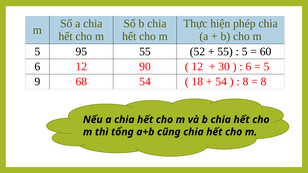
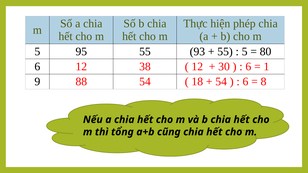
52: 52 -> 93
60: 60 -> 80
90: 90 -> 38
5 at (266, 67): 5 -> 1
68: 68 -> 88
8 at (245, 82): 8 -> 6
